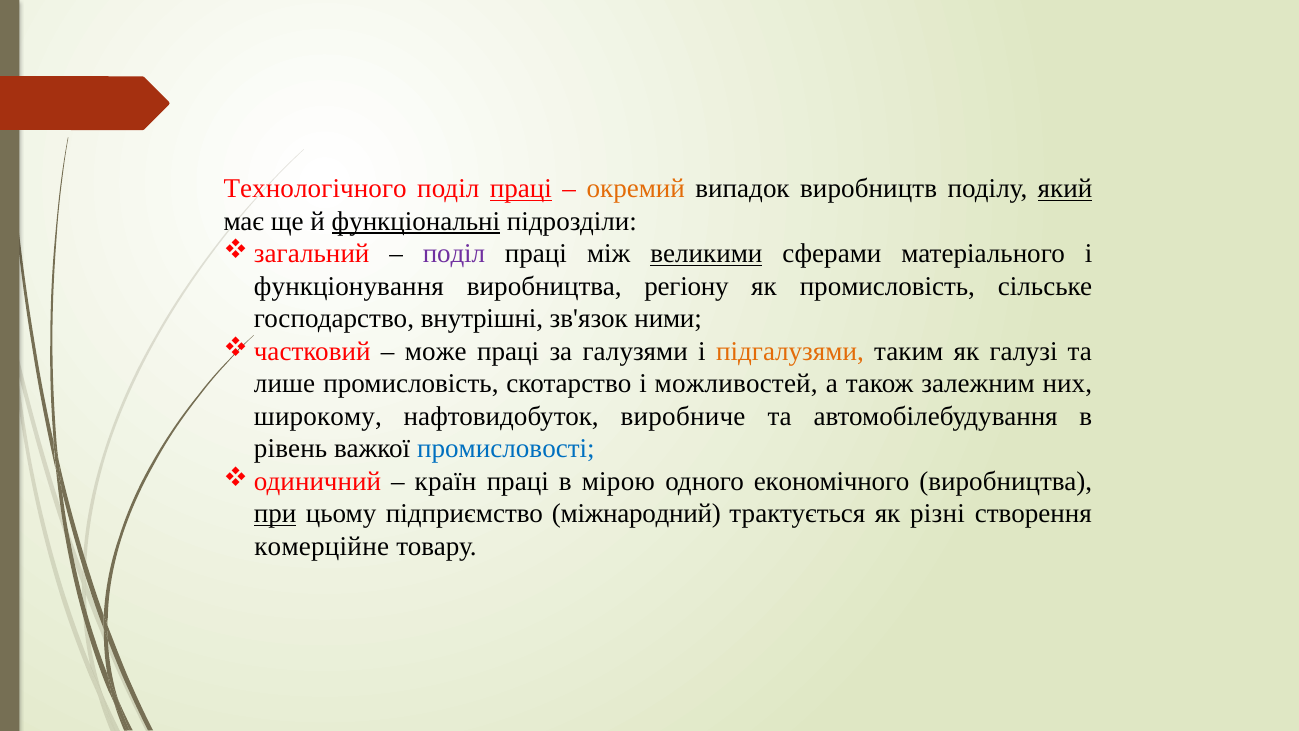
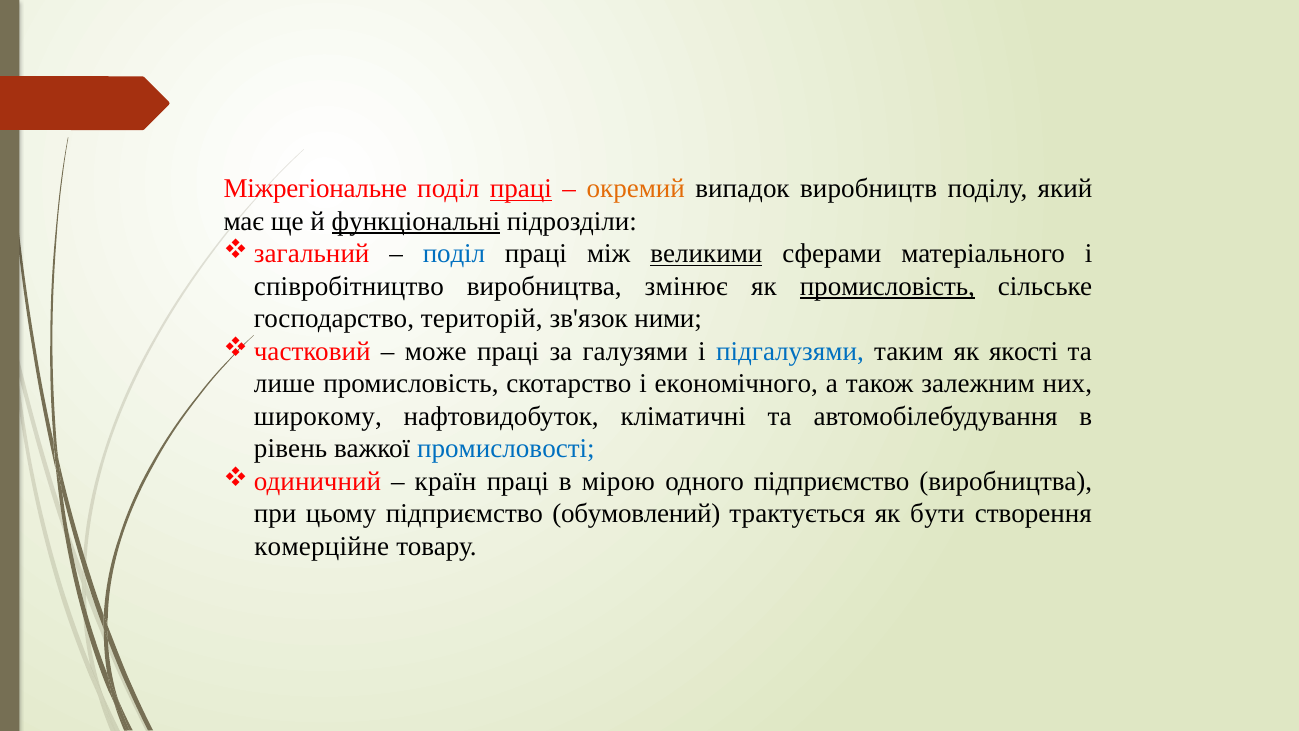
Технологічного: Технологічного -> Міжрегіональне
який underline: present -> none
поділ at (454, 254) colour: purple -> blue
функціонування: функціонування -> співробітництво
регіону: регіону -> змінює
промисловість at (887, 286) underline: none -> present
внутрішні: внутрішні -> територій
підгалузями colour: orange -> blue
галузі: галузі -> якості
можливостей: можливостей -> економічного
виробниче: виробниче -> кліматичні
одного економічного: економічного -> підприємство
при underline: present -> none
міжнародний: міжнародний -> обумовлений
різні: різні -> бути
